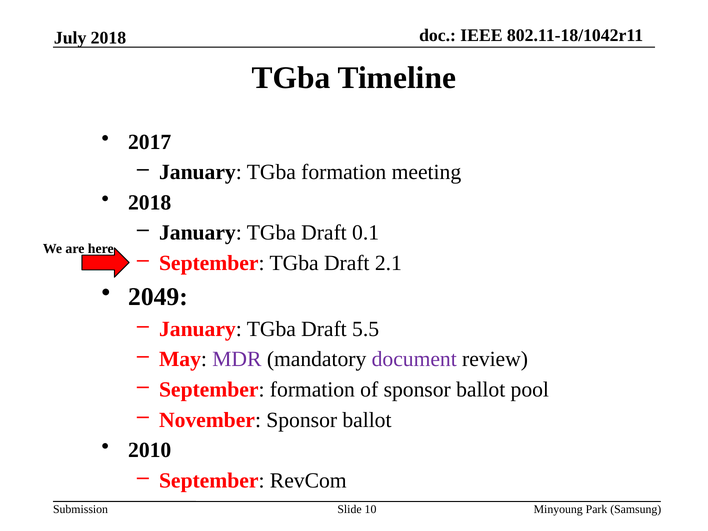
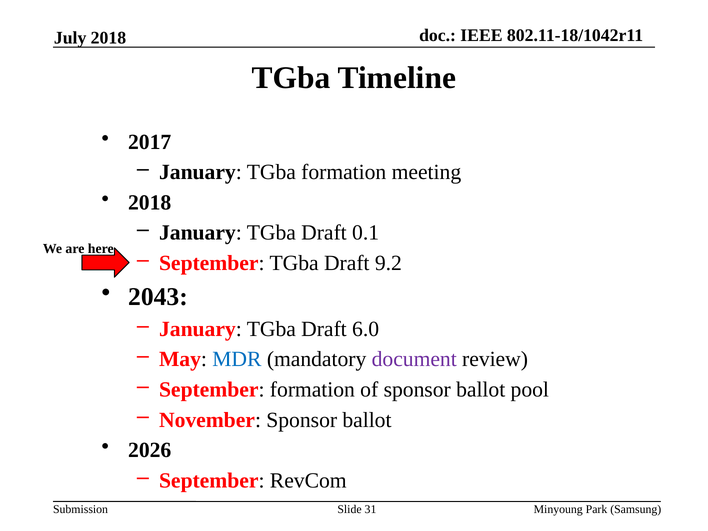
2.1: 2.1 -> 9.2
2049: 2049 -> 2043
5.5: 5.5 -> 6.0
MDR colour: purple -> blue
2010: 2010 -> 2026
10: 10 -> 31
